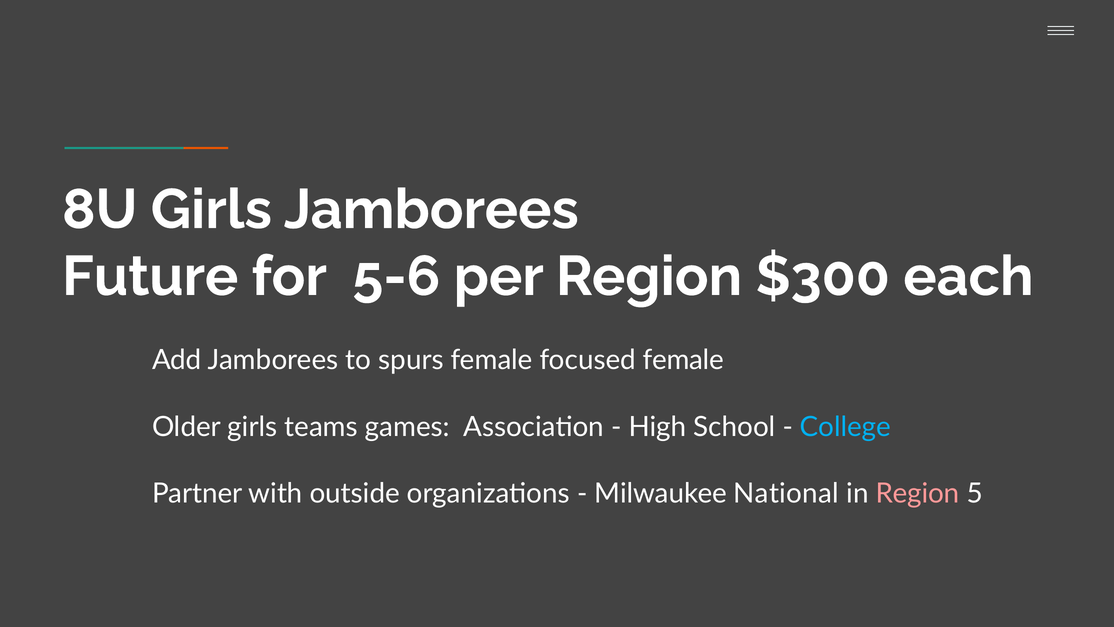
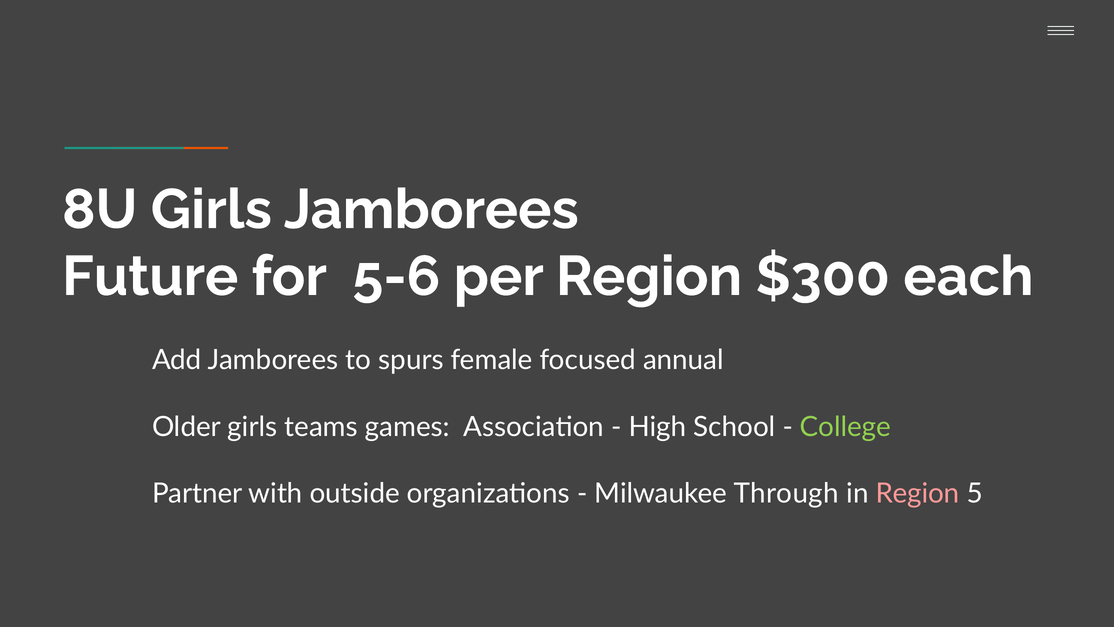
focused female: female -> annual
College colour: light blue -> light green
National: National -> Through
